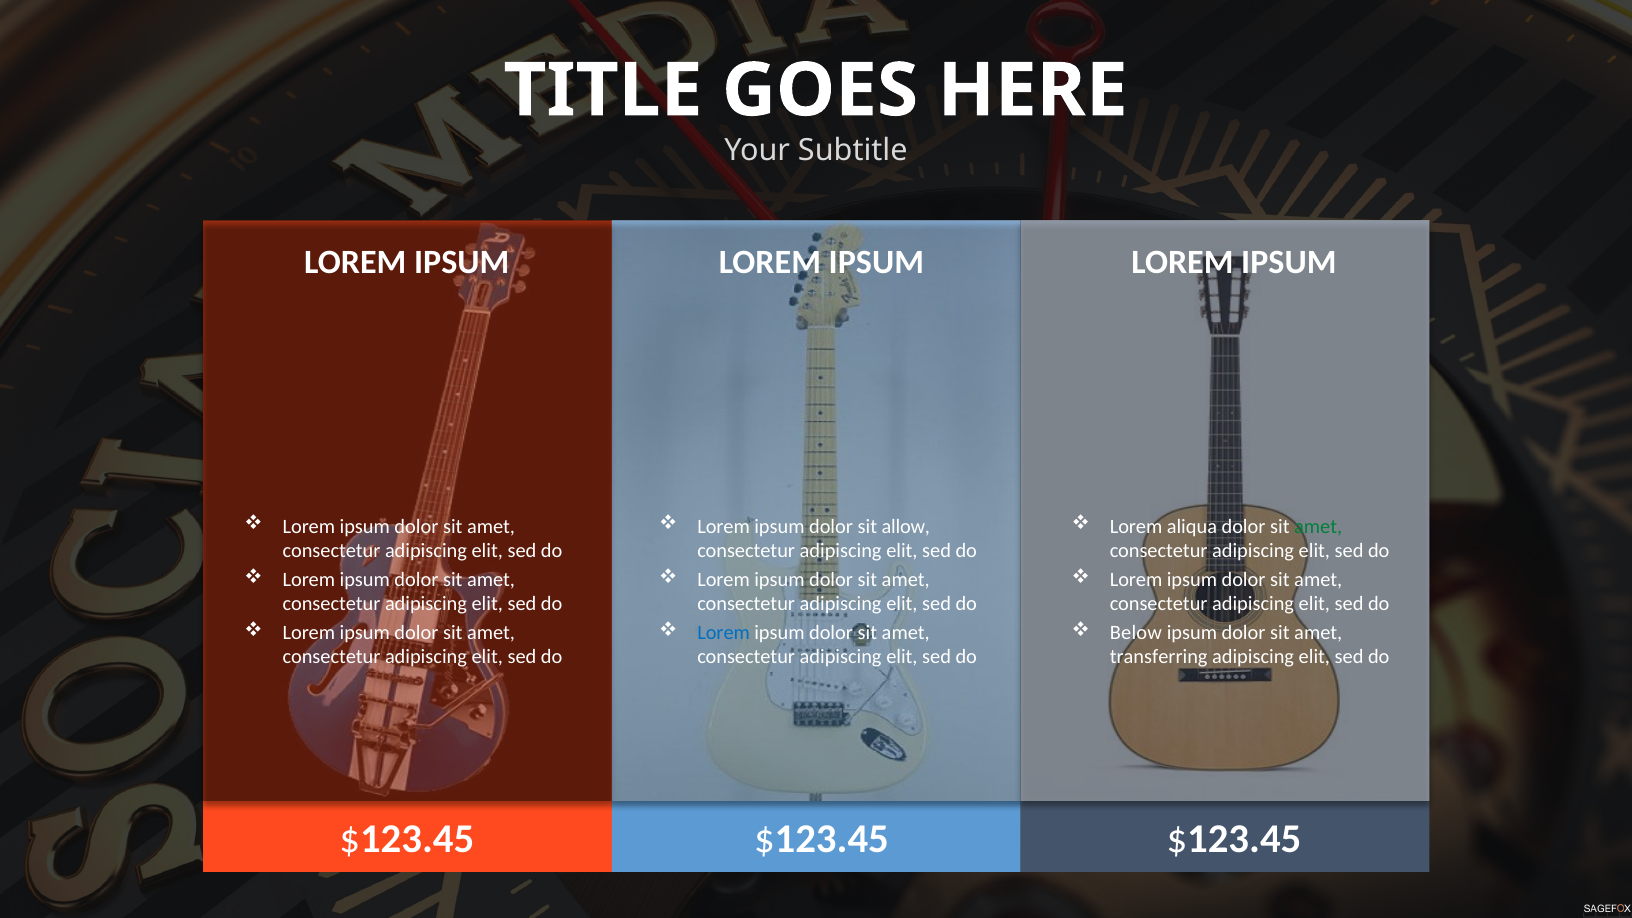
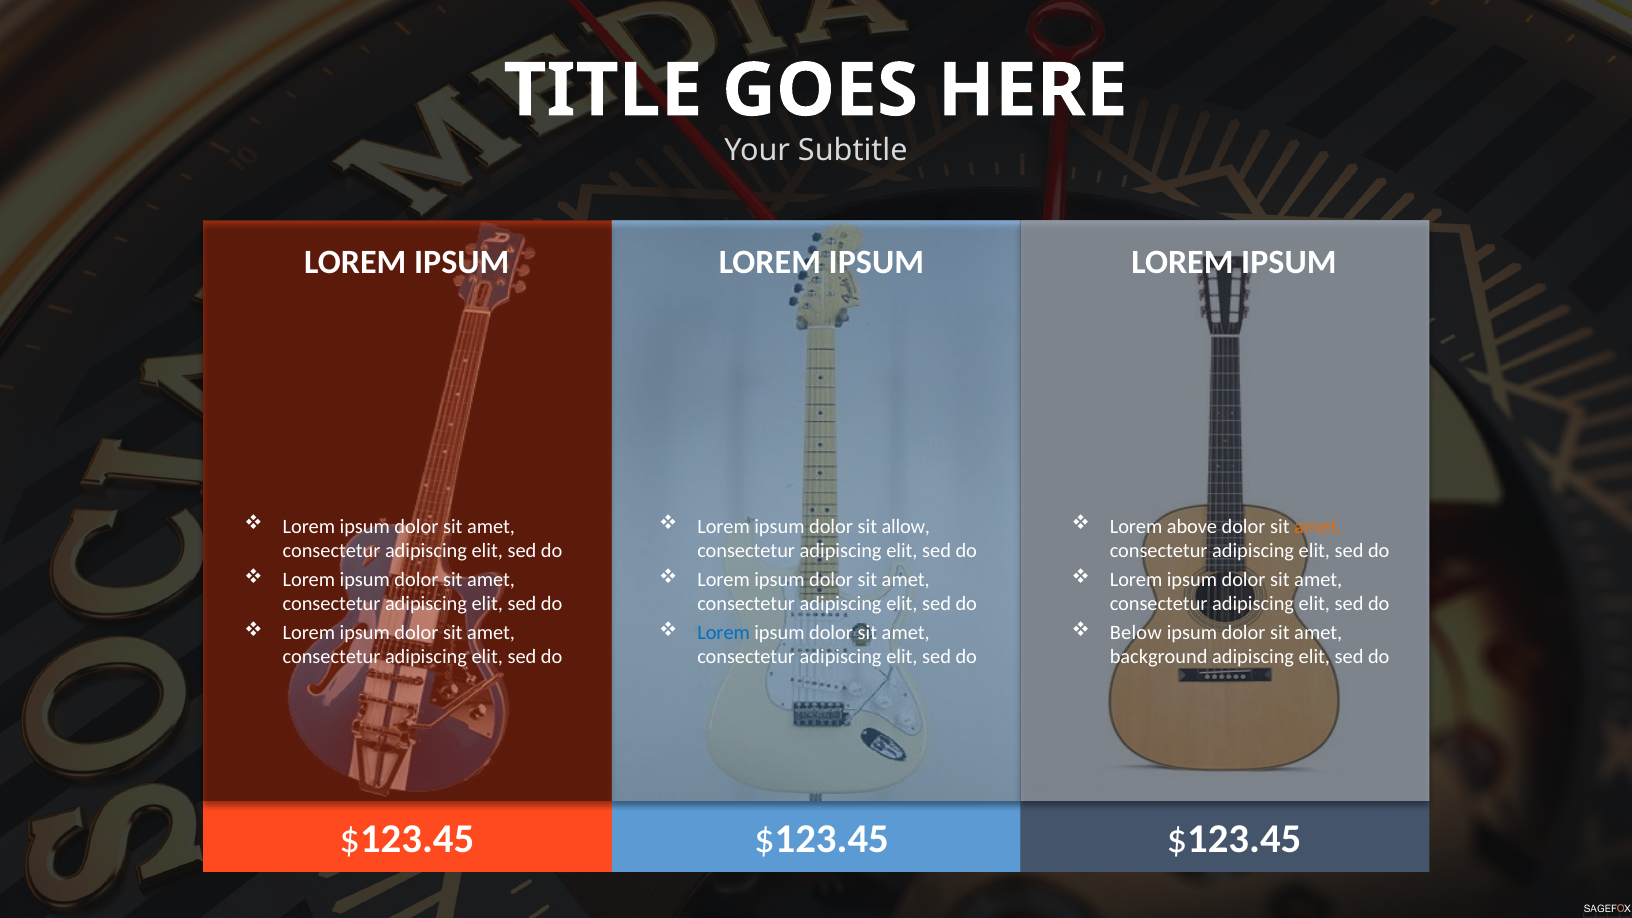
aliqua: aliqua -> above
amet at (1318, 527) colour: green -> orange
transferring: transferring -> background
